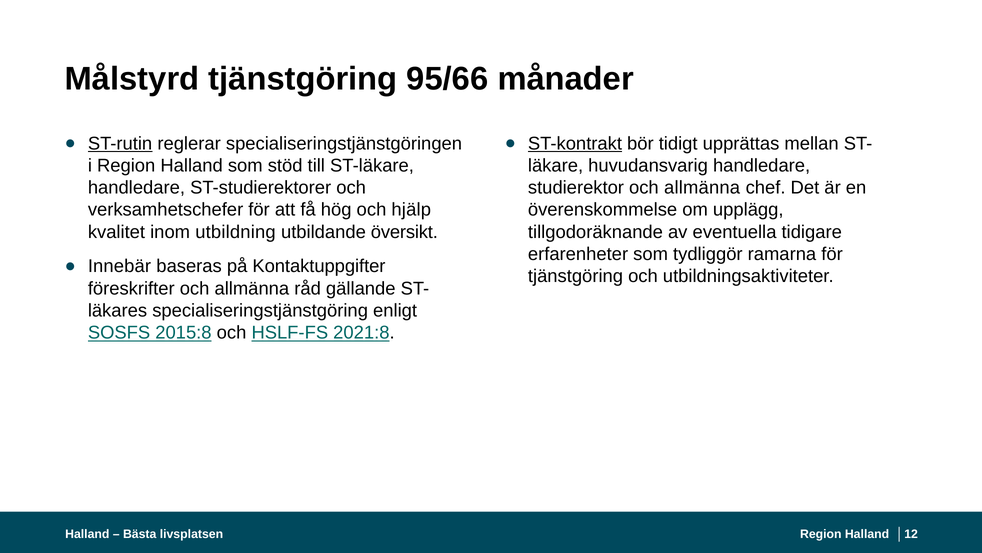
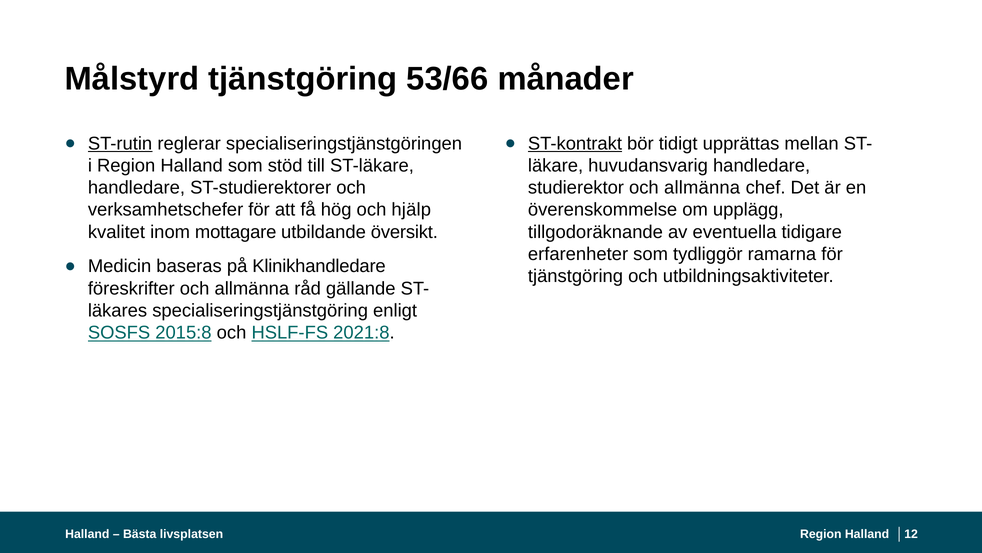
95/66: 95/66 -> 53/66
utbildning: utbildning -> mottagare
Innebär: Innebär -> Medicin
Kontaktuppgifter: Kontaktuppgifter -> Klinikhandledare
